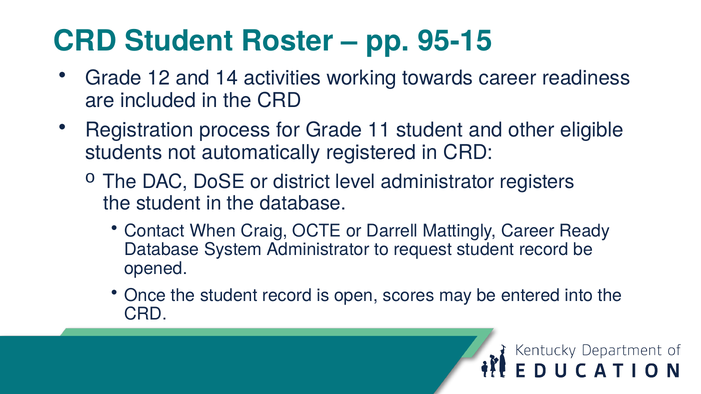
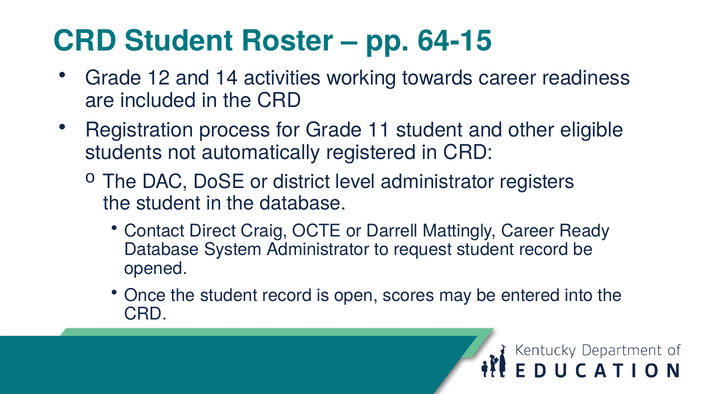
95-15: 95-15 -> 64-15
When: When -> Direct
